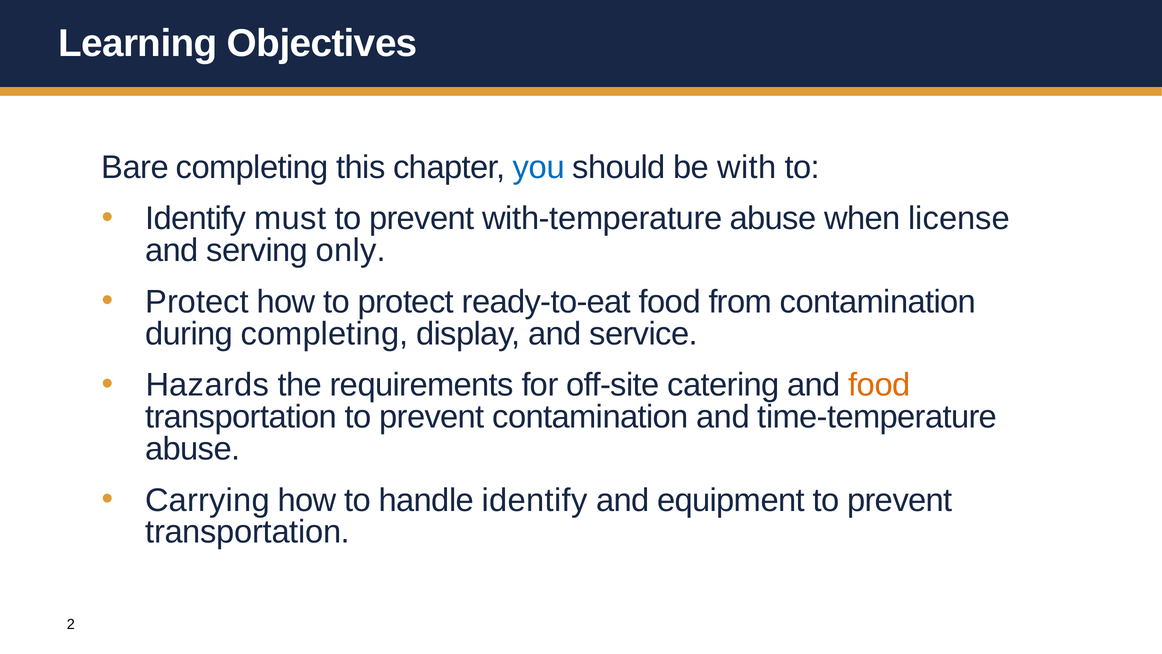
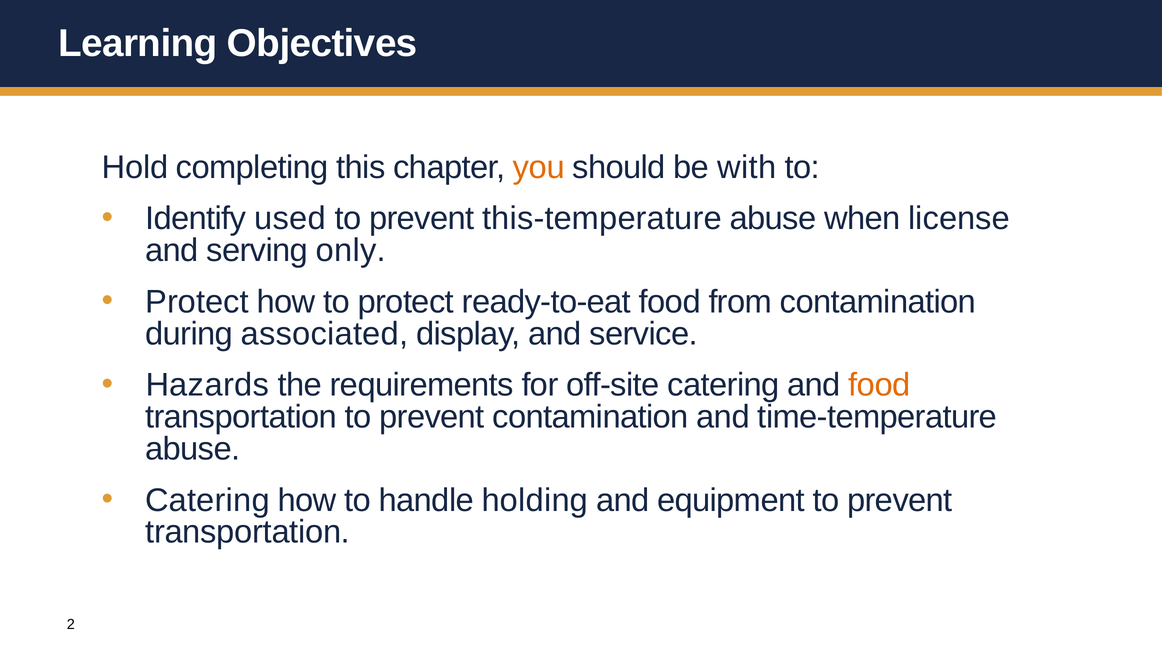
Bare: Bare -> Hold
you colour: blue -> orange
must: must -> used
with-temperature: with-temperature -> this-temperature
during completing: completing -> associated
Carrying at (207, 500): Carrying -> Catering
handle identify: identify -> holding
